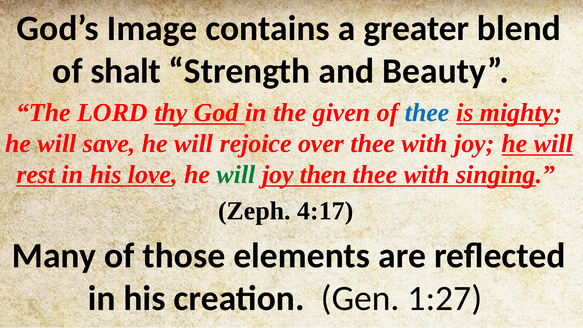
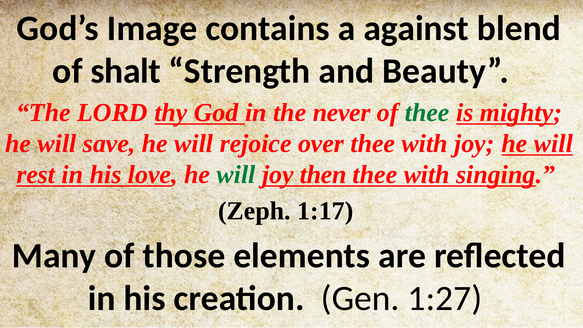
greater: greater -> against
given: given -> never
thee at (427, 113) colour: blue -> green
4:17: 4:17 -> 1:17
